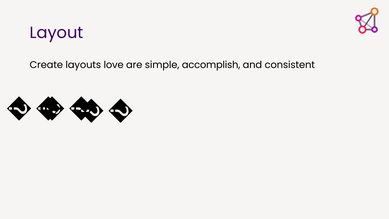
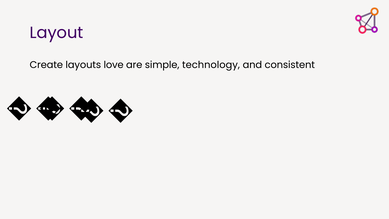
accomplish: accomplish -> technology
